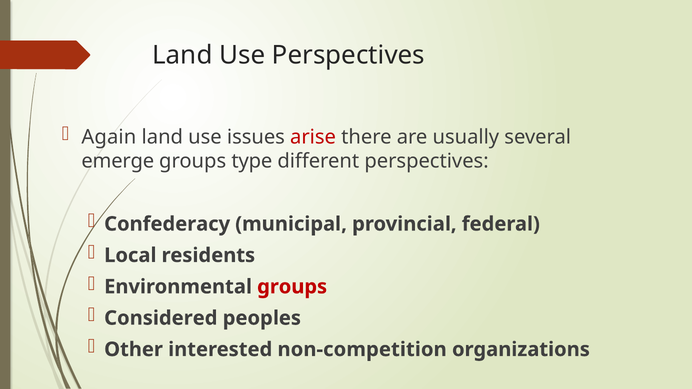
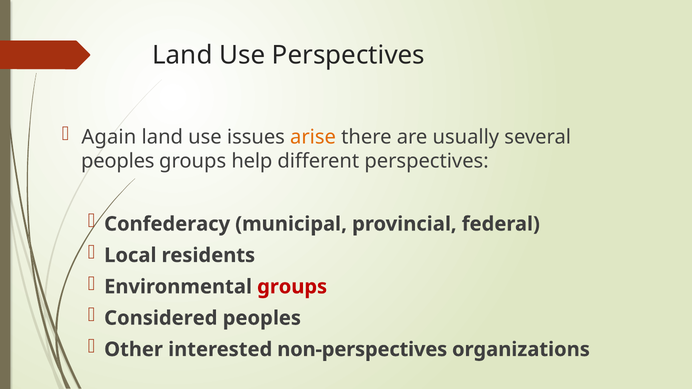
arise colour: red -> orange
emerge at (118, 161): emerge -> peoples
type: type -> help
non-competition: non-competition -> non-perspectives
